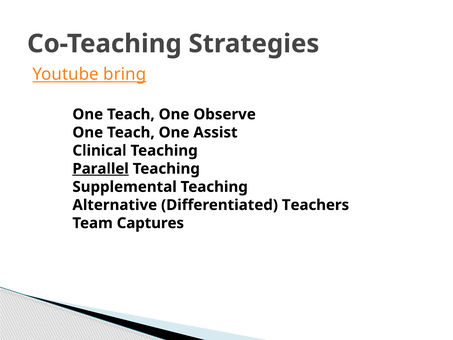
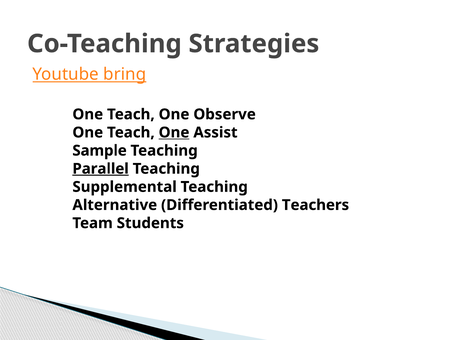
One at (174, 132) underline: none -> present
Clinical: Clinical -> Sample
Captures: Captures -> Students
